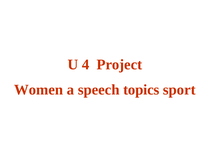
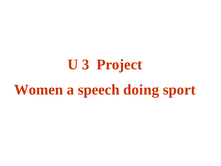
4: 4 -> 3
topics: topics -> doing
